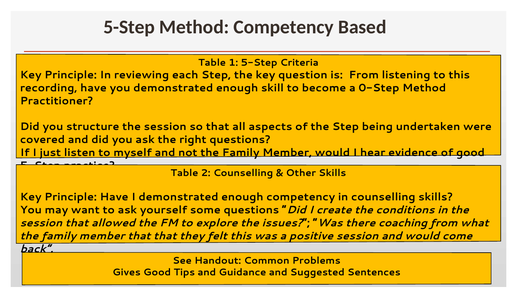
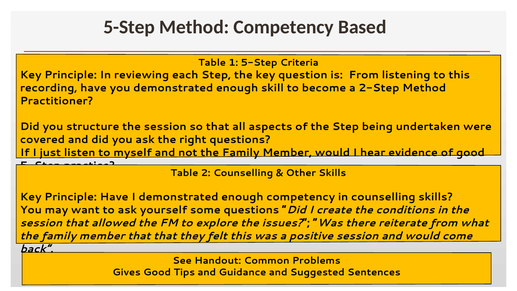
0-Step: 0-Step -> 2-Step
coaching: coaching -> reiterate
